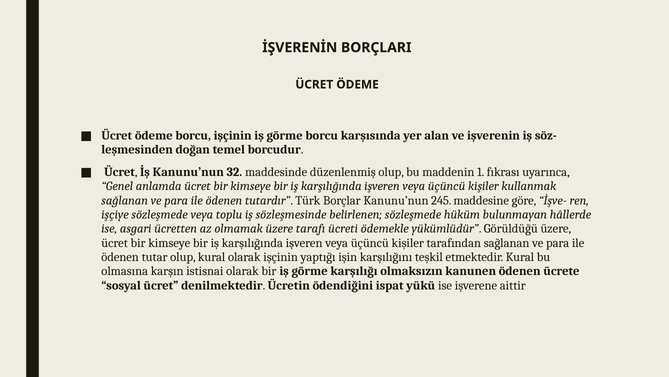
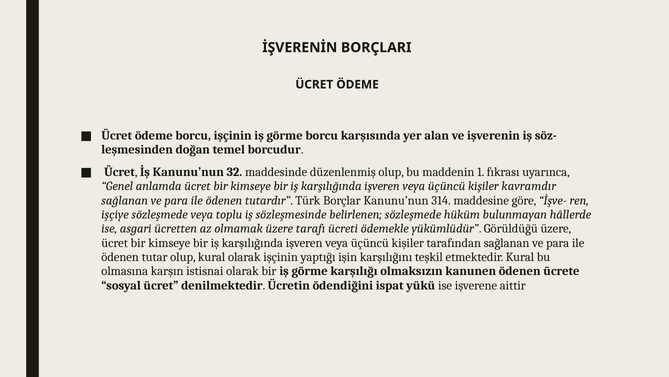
kullanmak: kullanmak -> kavramdır
245: 245 -> 314
